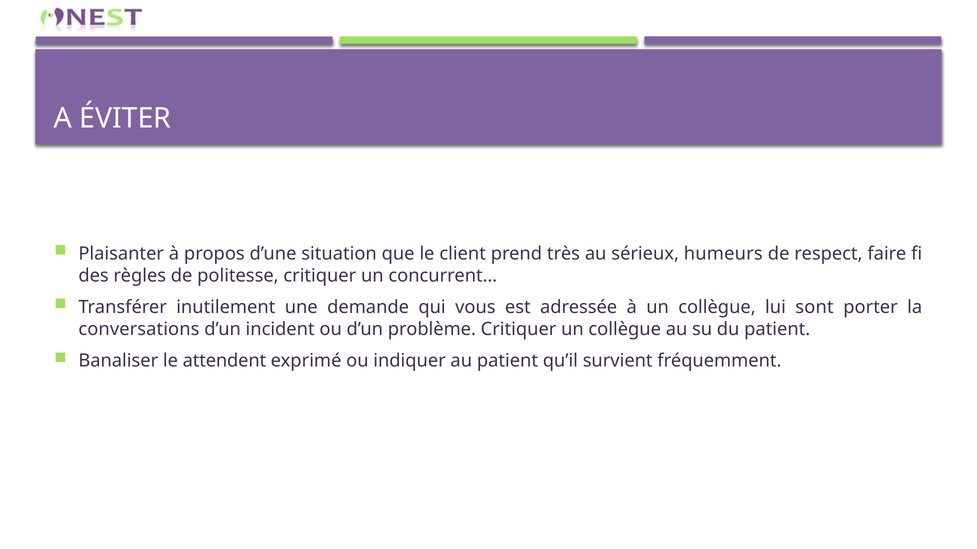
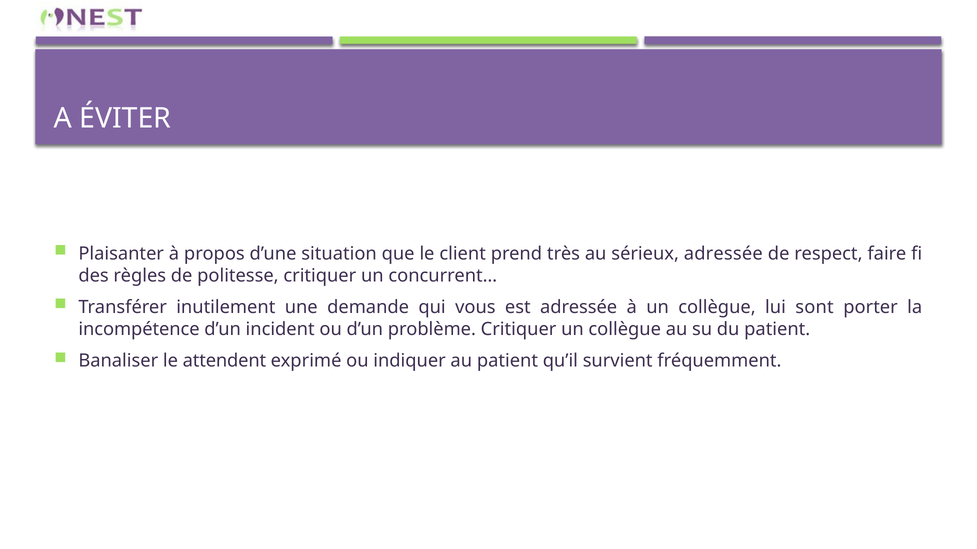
sérieux humeurs: humeurs -> adressée
conversations: conversations -> incompétence
